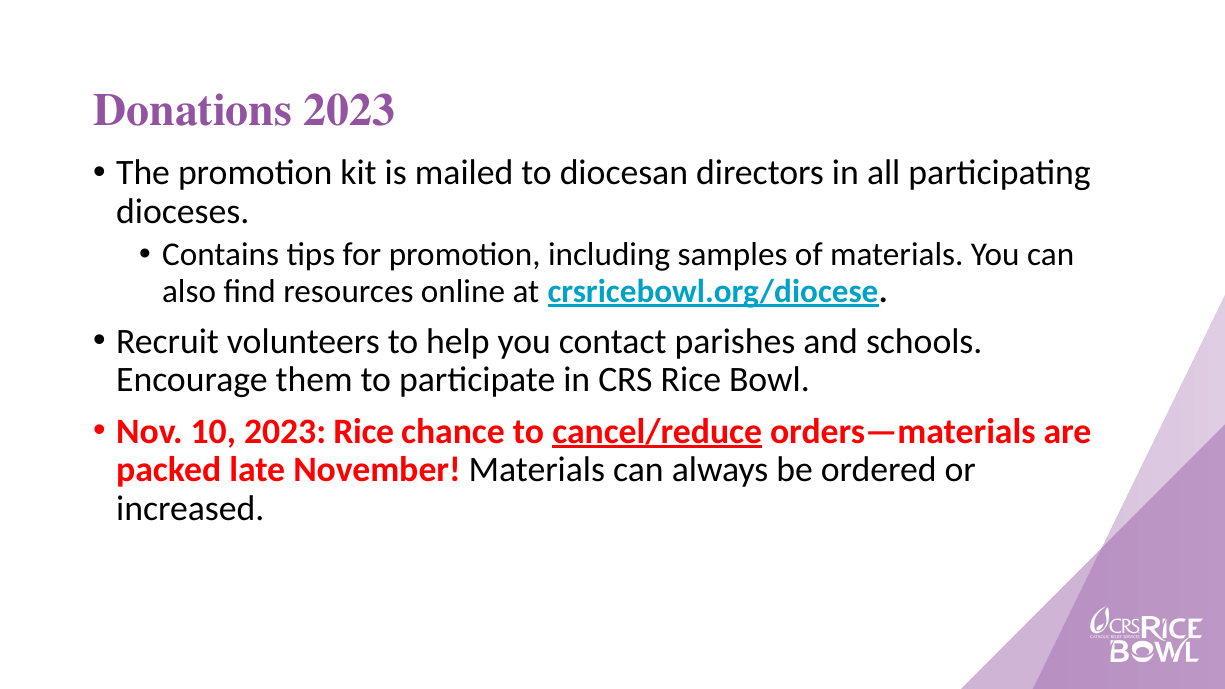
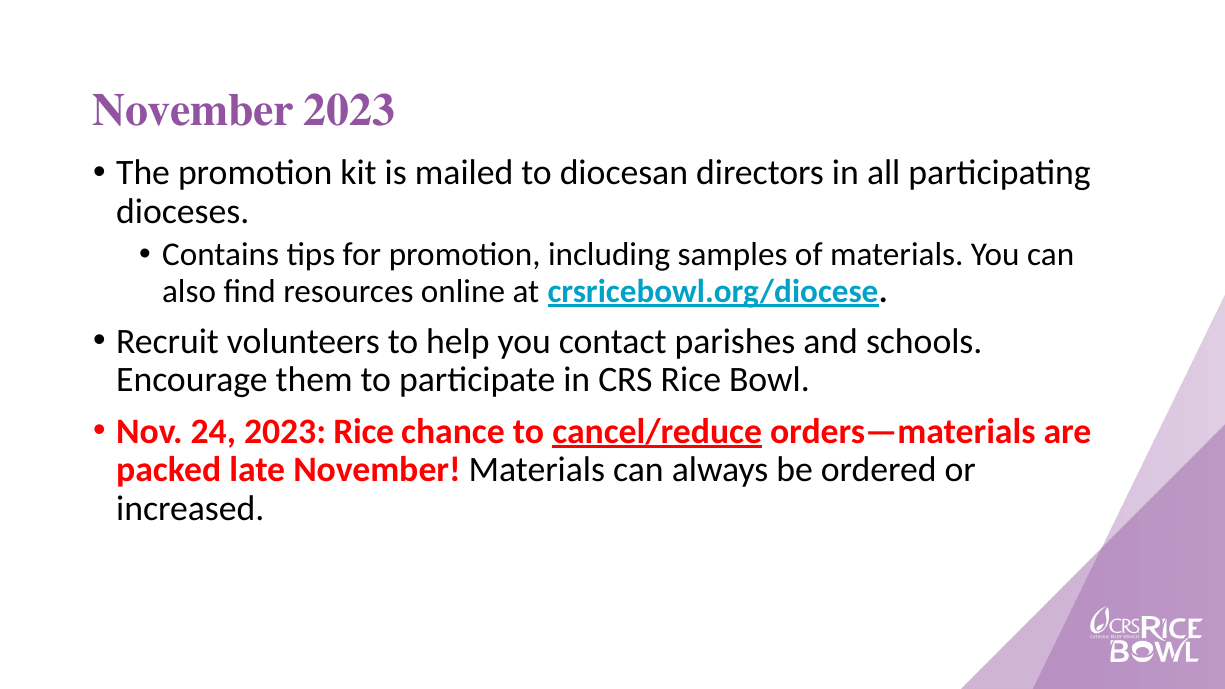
Donations at (193, 111): Donations -> November
10: 10 -> 24
